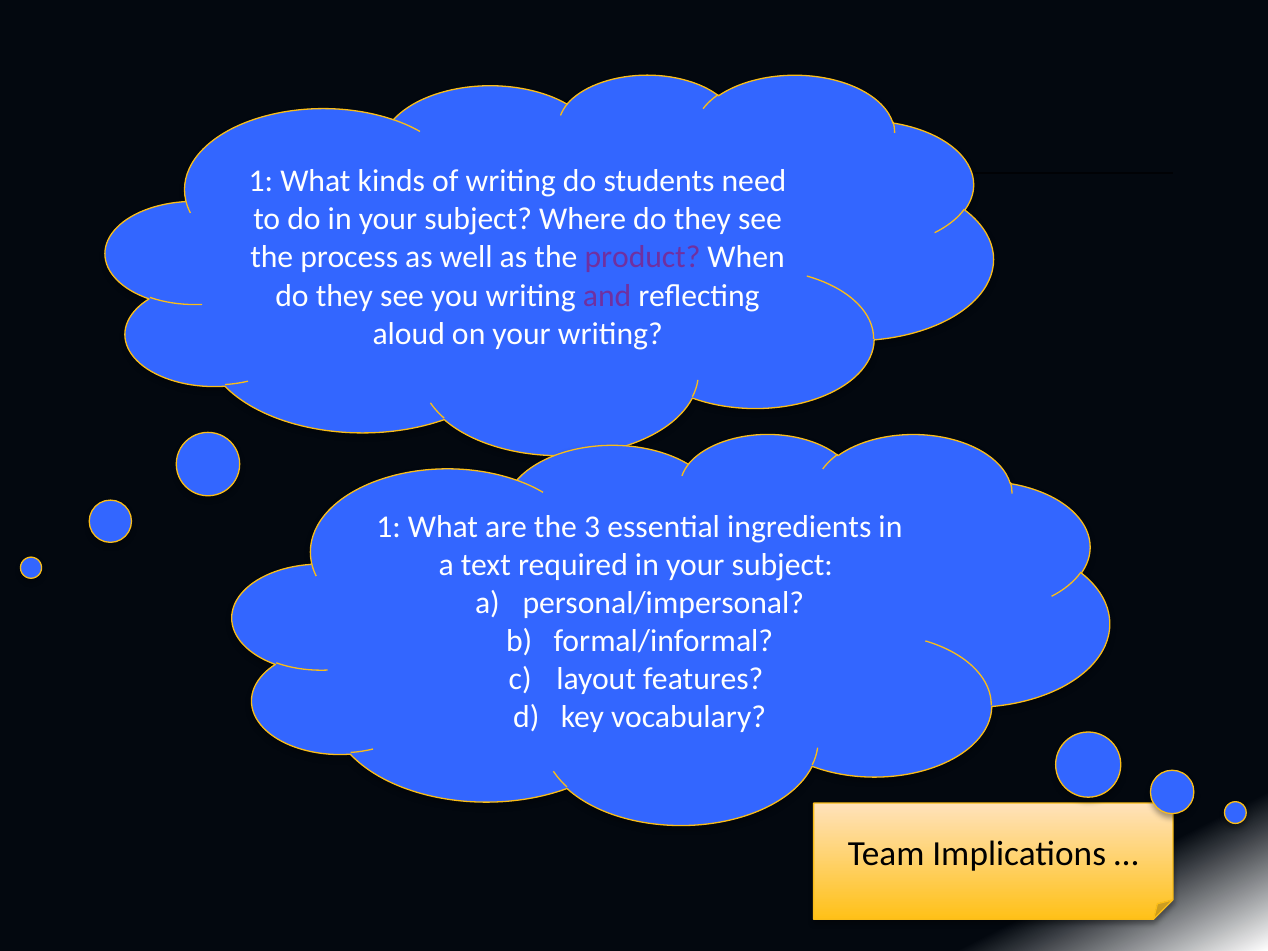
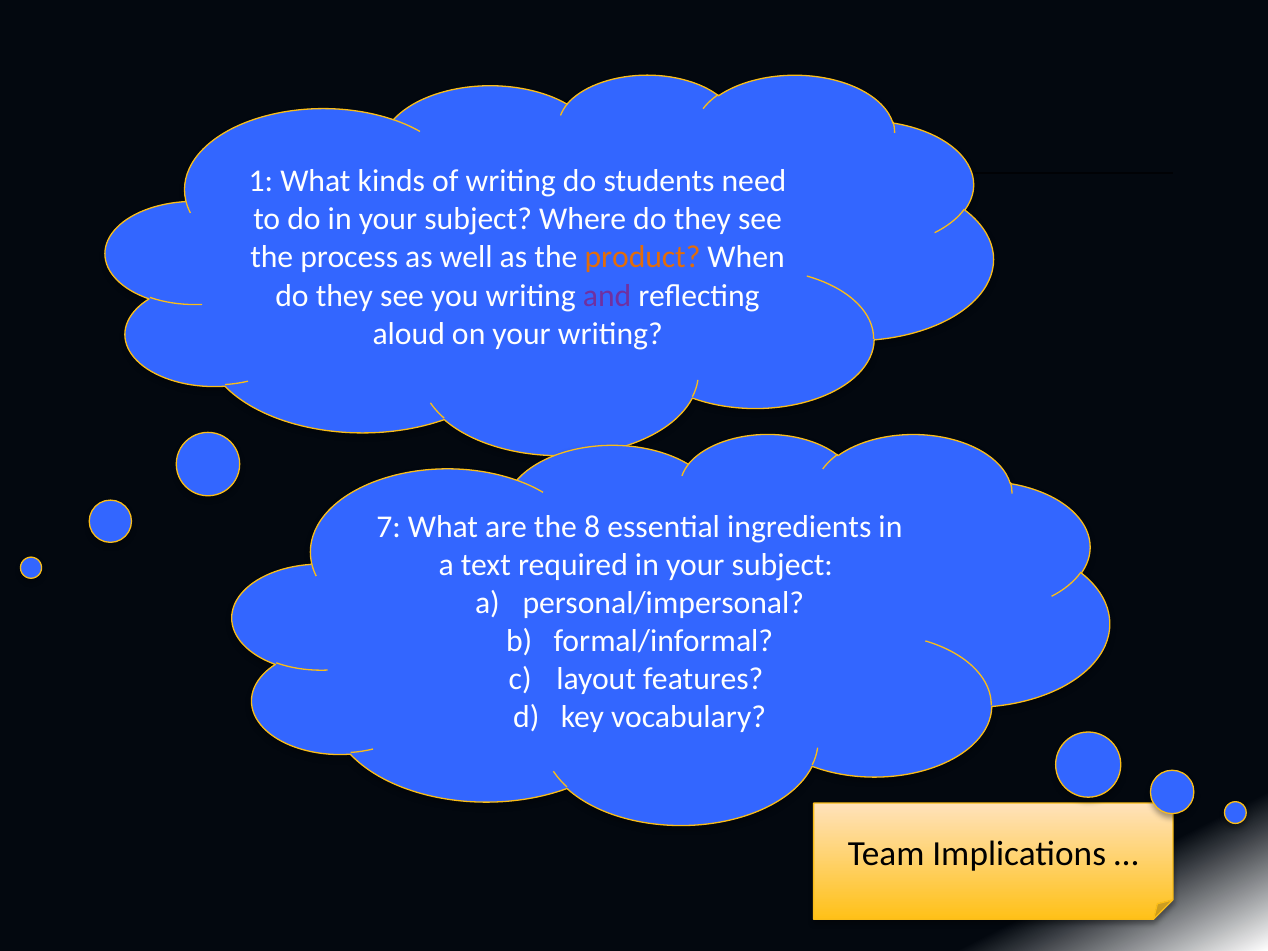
product colour: purple -> orange
1 at (389, 527): 1 -> 7
3: 3 -> 8
